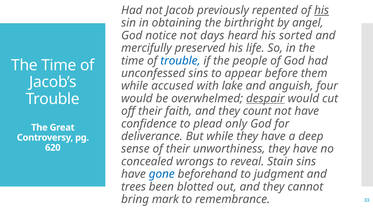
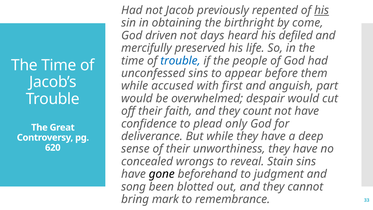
angel: angel -> come
notice: notice -> driven
sorted: sorted -> defiled
lake: lake -> first
four: four -> part
despair underline: present -> none
gone colour: blue -> black
trees: trees -> song
